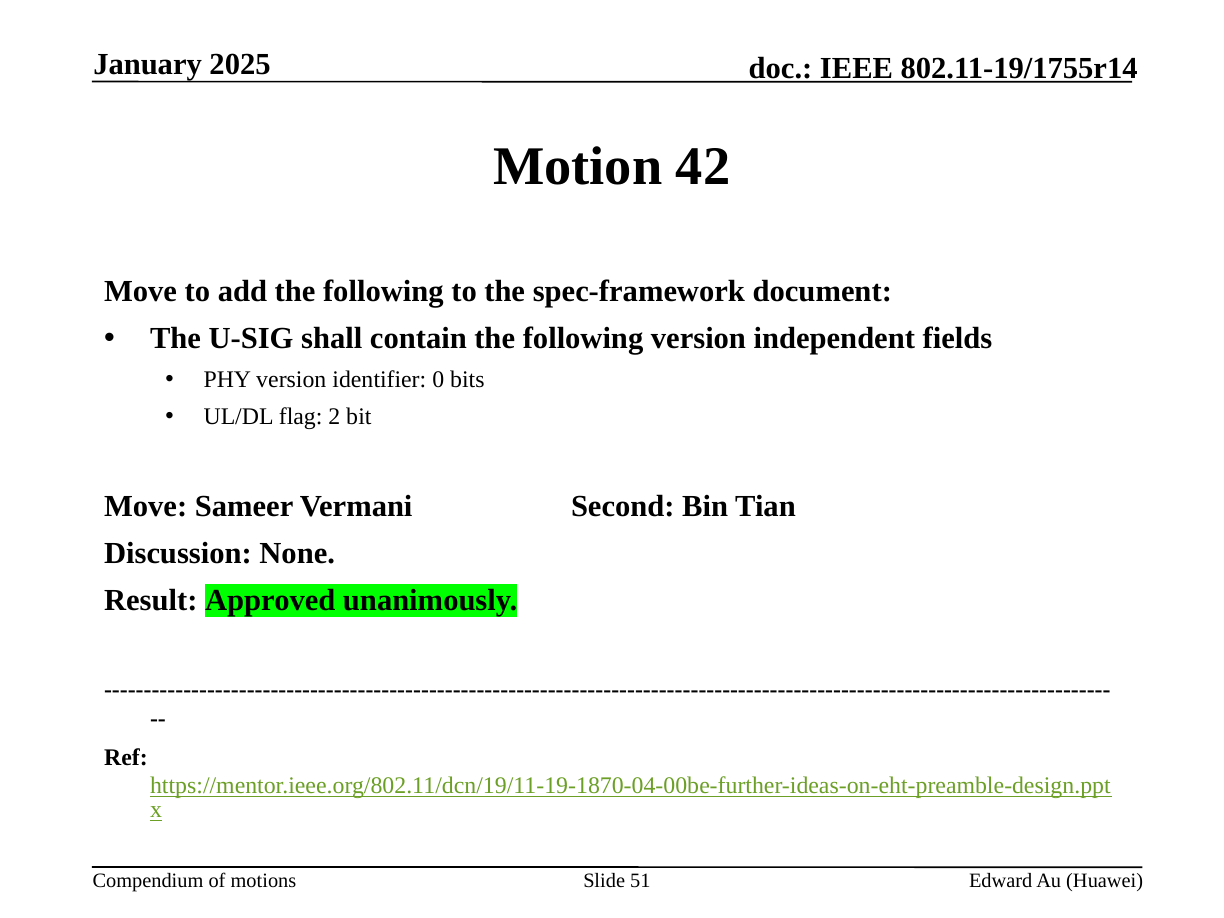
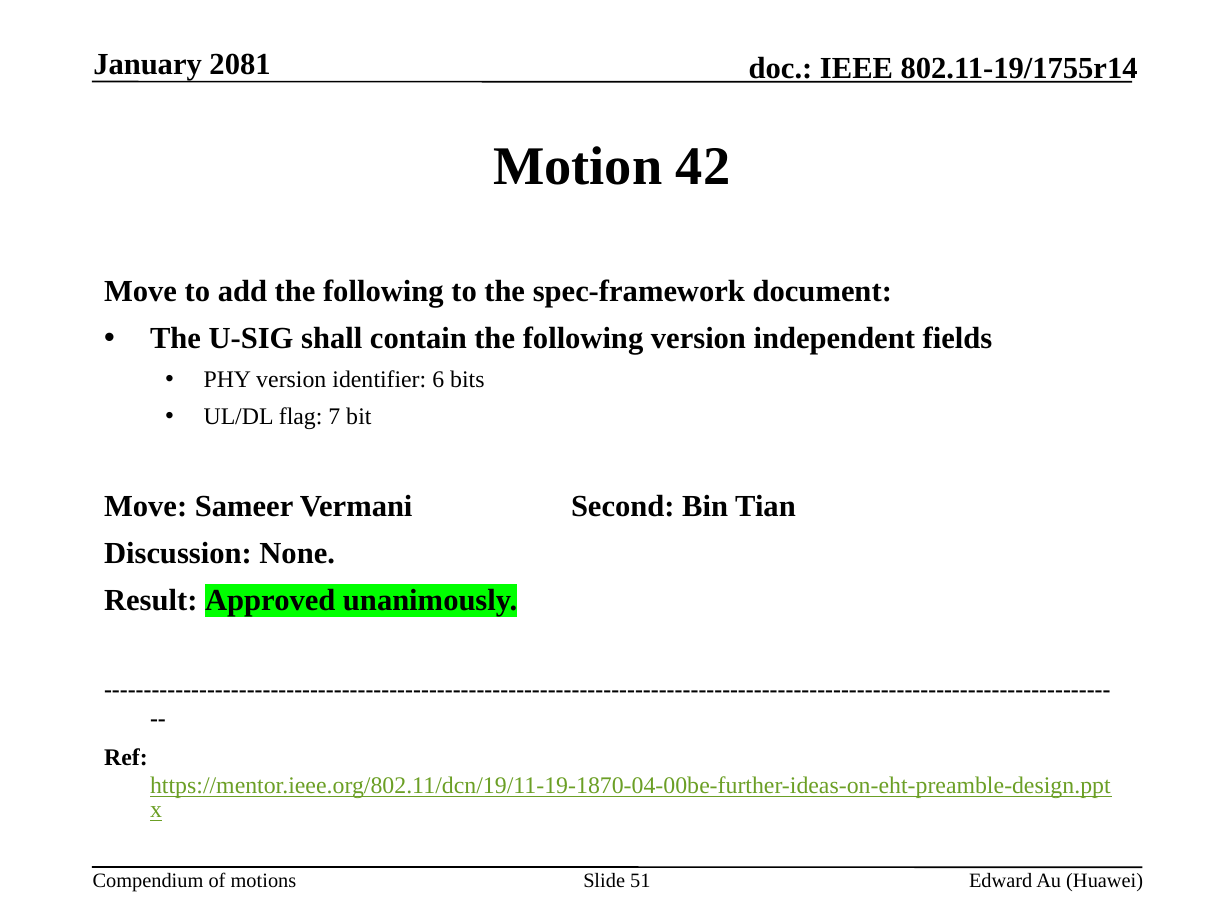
2025: 2025 -> 2081
0: 0 -> 6
2: 2 -> 7
